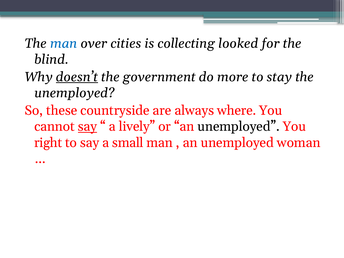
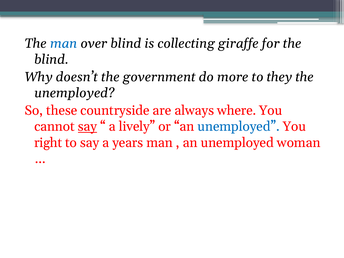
over cities: cities -> blind
looked: looked -> giraffe
doesn’t underline: present -> none
stay: stay -> they
unemployed at (239, 127) colour: black -> blue
small: small -> years
